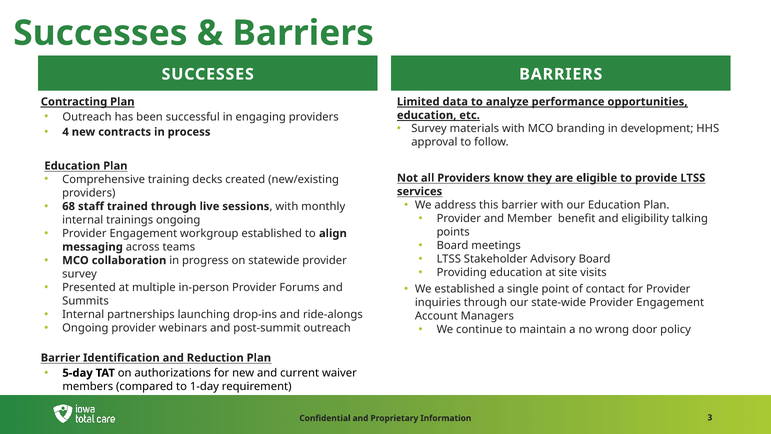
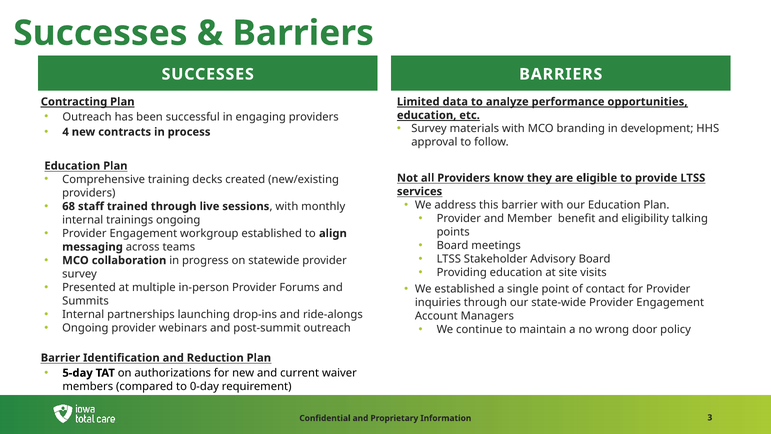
1-day: 1-day -> 0-day
